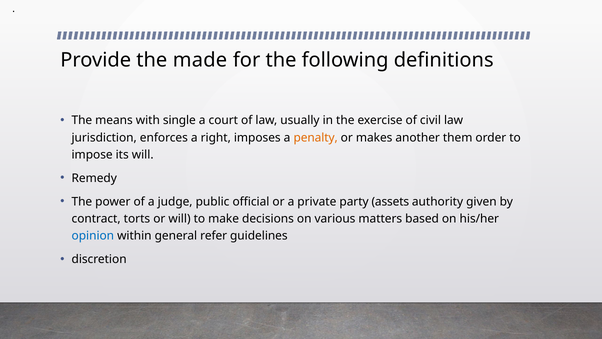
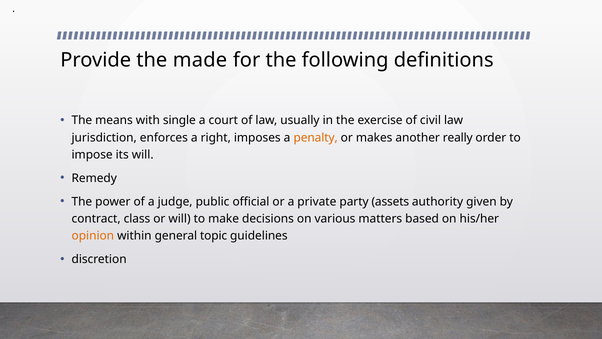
them: them -> really
torts: torts -> class
opinion colour: blue -> orange
refer: refer -> topic
